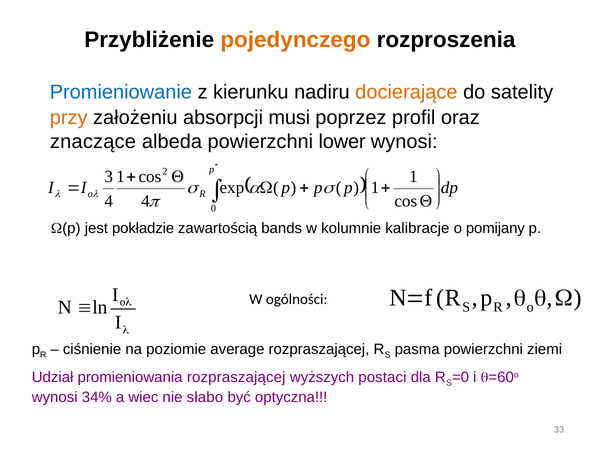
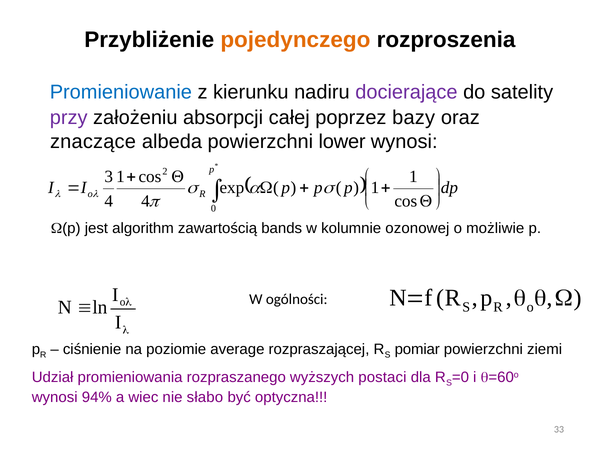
docierające colour: orange -> purple
przy colour: orange -> purple
musi: musi -> całej
profil: profil -> bazy
pokładzie: pokładzie -> algorithm
kalibracje: kalibracje -> ozonowej
pomijany: pomijany -> możliwie
pasma: pasma -> pomiar
promieniowania rozpraszającej: rozpraszającej -> rozpraszanego
34%: 34% -> 94%
